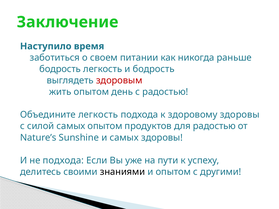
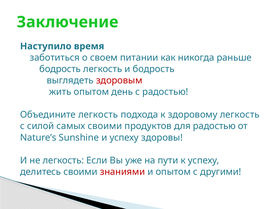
здоровому здоровы: здоровы -> легкость
самых опытом: опытом -> своими
и самых: самых -> успеху
не подхода: подхода -> легкость
знаниями colour: black -> red
